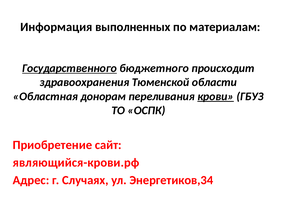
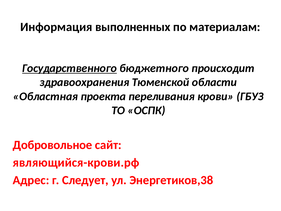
донорам: донорам -> проекта
крови underline: present -> none
Приобретение: Приобретение -> Добровольное
Случаях: Случаях -> Следует
Энергетиков,34: Энергетиков,34 -> Энергетиков,38
